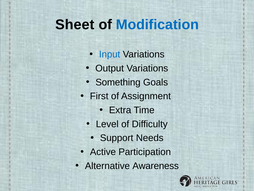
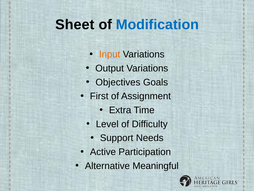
Input colour: blue -> orange
Something: Something -> Objectives
Awareness: Awareness -> Meaningful
